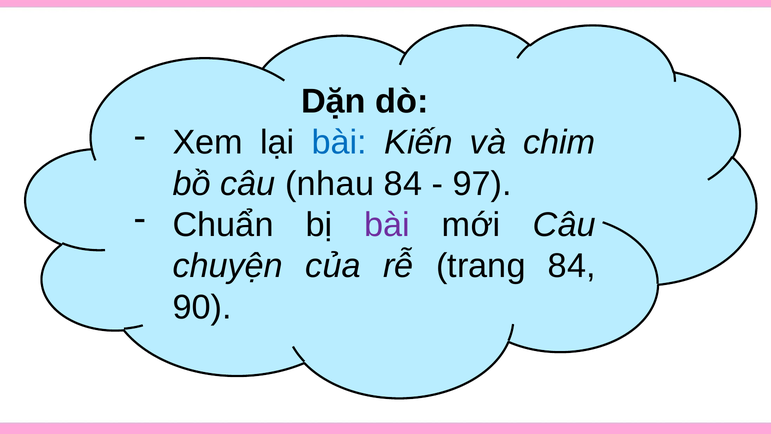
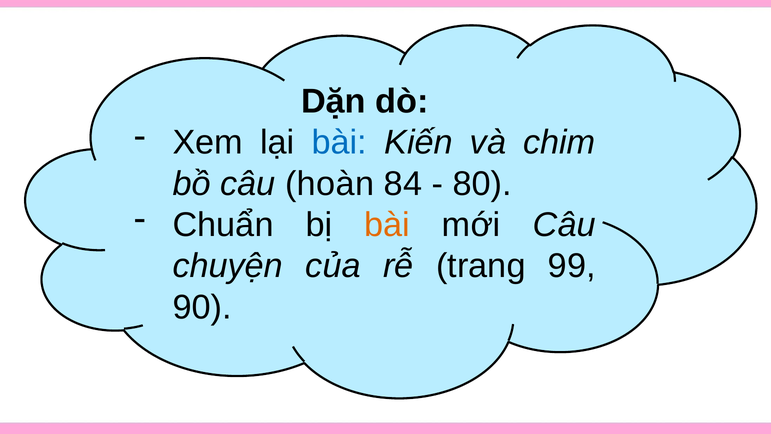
nhau: nhau -> hoàn
97: 97 -> 80
bài at (387, 225) colour: purple -> orange
trang 84: 84 -> 99
